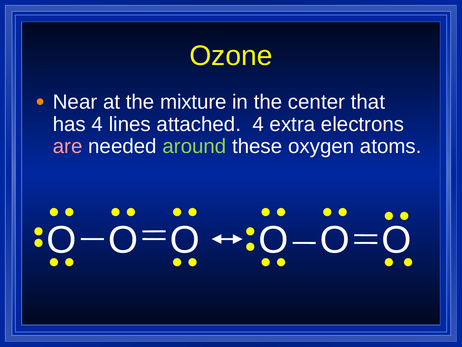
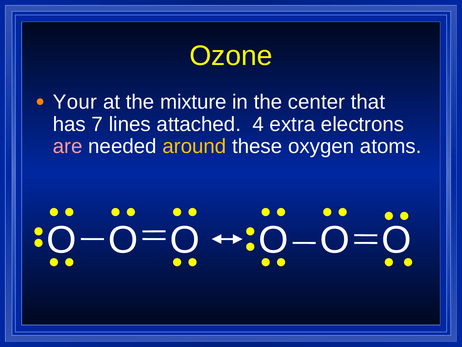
Near: Near -> Your
has 4: 4 -> 7
around colour: light green -> yellow
